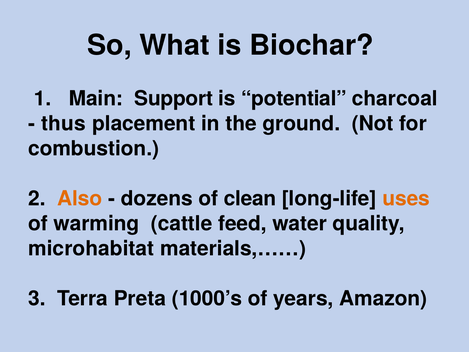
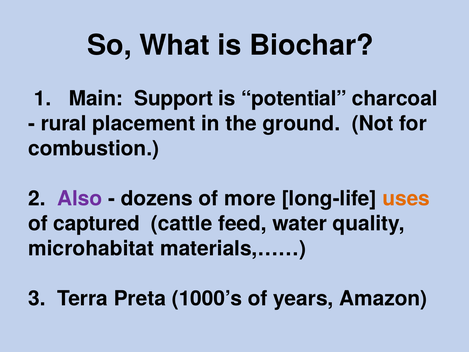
thus: thus -> rural
Also colour: orange -> purple
clean: clean -> more
warming: warming -> captured
